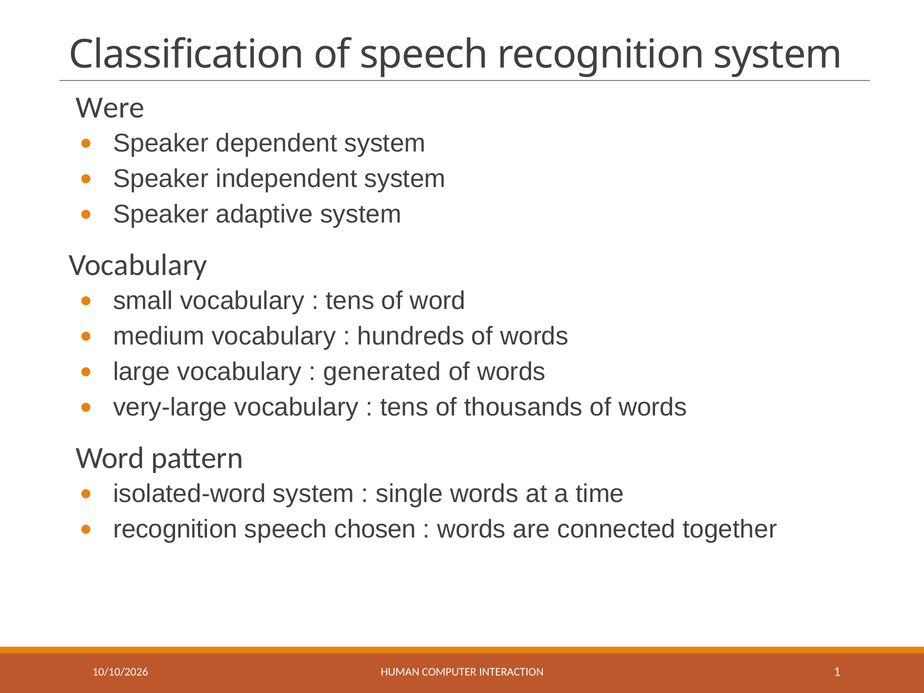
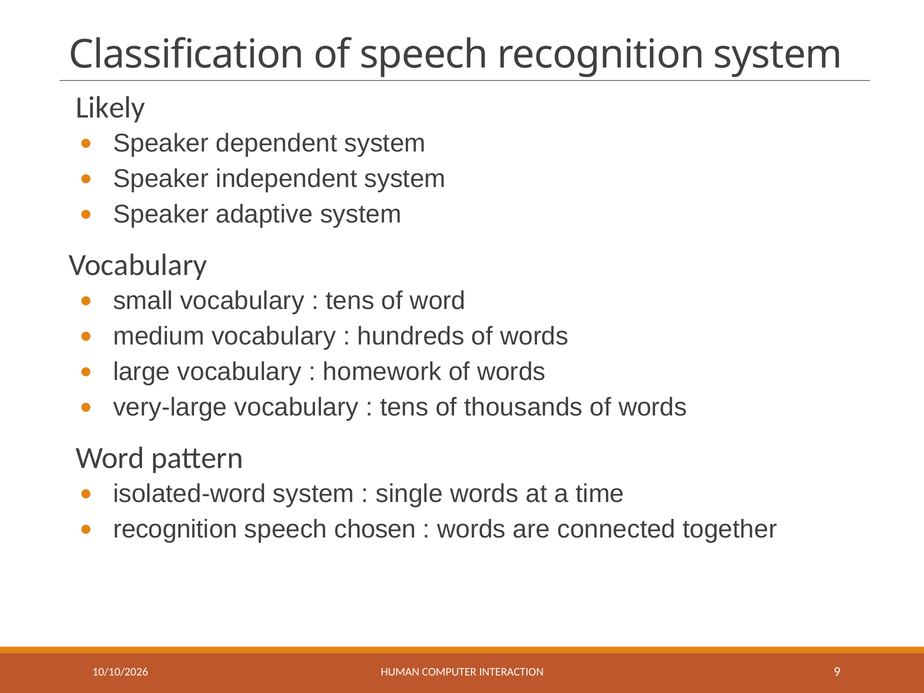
Were: Were -> Likely
generated: generated -> homework
1: 1 -> 9
